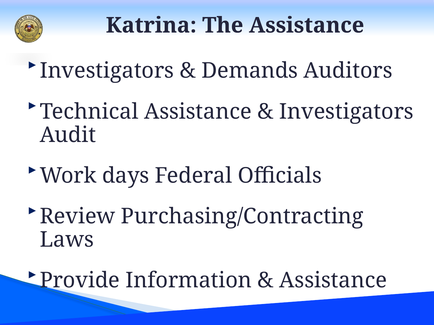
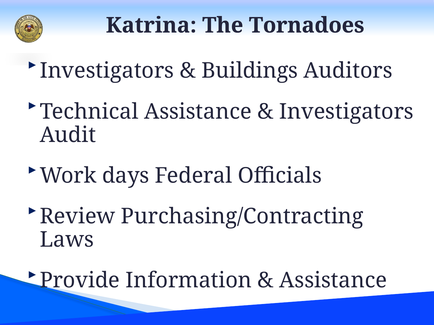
The Assistance: Assistance -> Tornadoes
Demands: Demands -> Buildings
